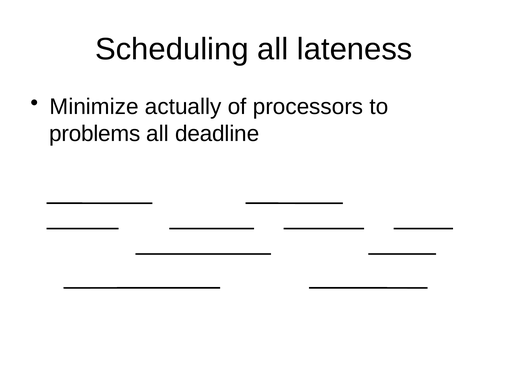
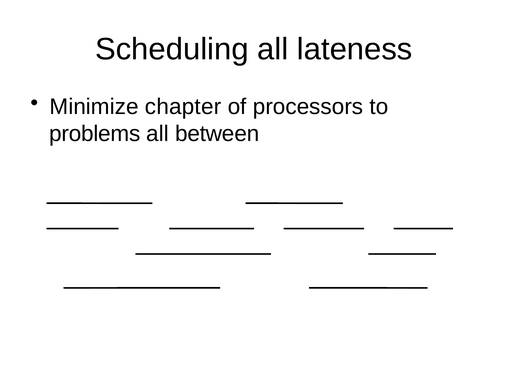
actually: actually -> chapter
deadline: deadline -> between
